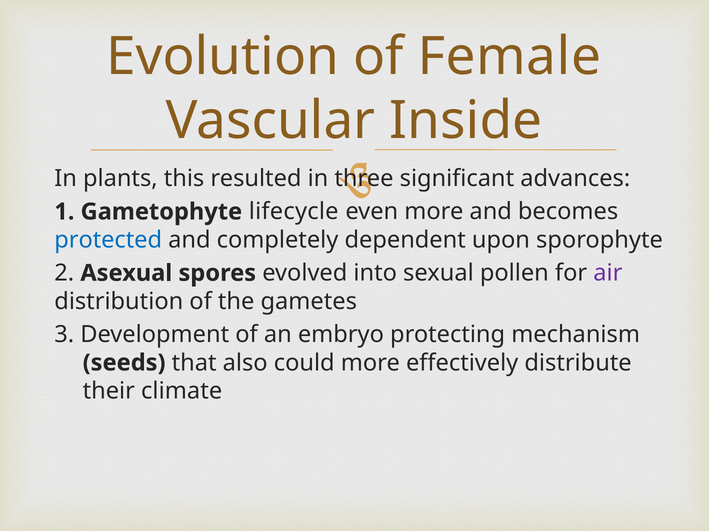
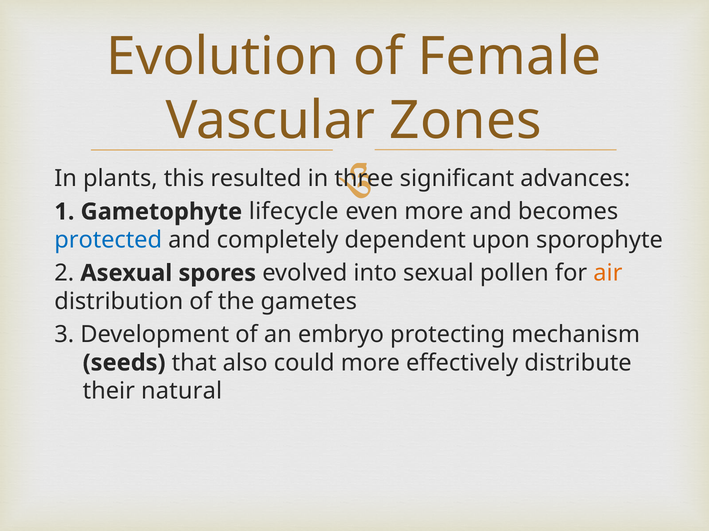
Inside: Inside -> Zones
air colour: purple -> orange
climate: climate -> natural
